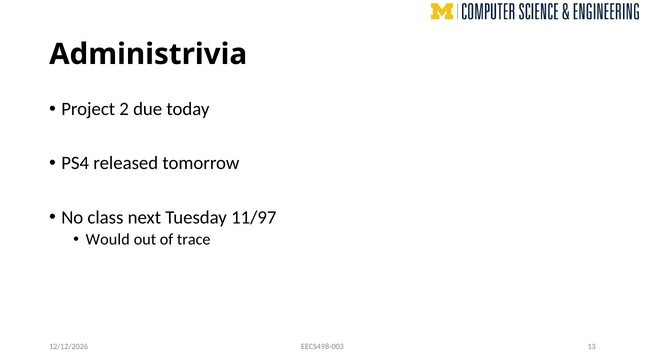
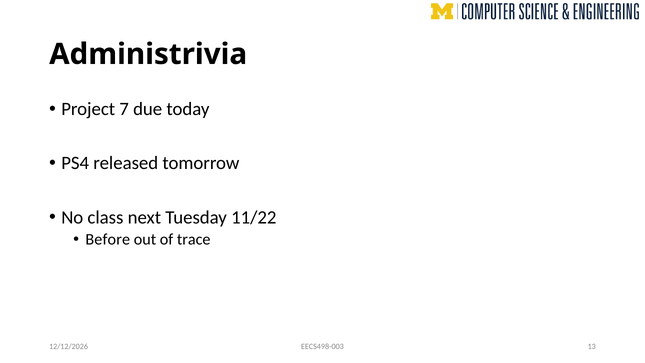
2: 2 -> 7
11/97: 11/97 -> 11/22
Would: Would -> Before
